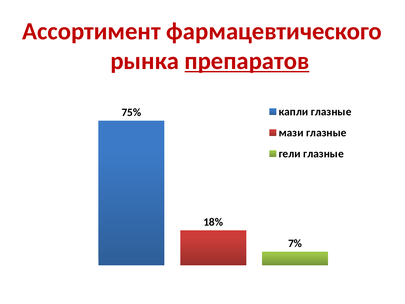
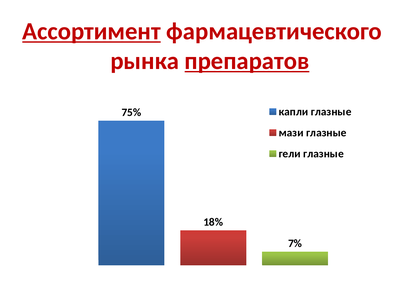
Ассортимент underline: none -> present
